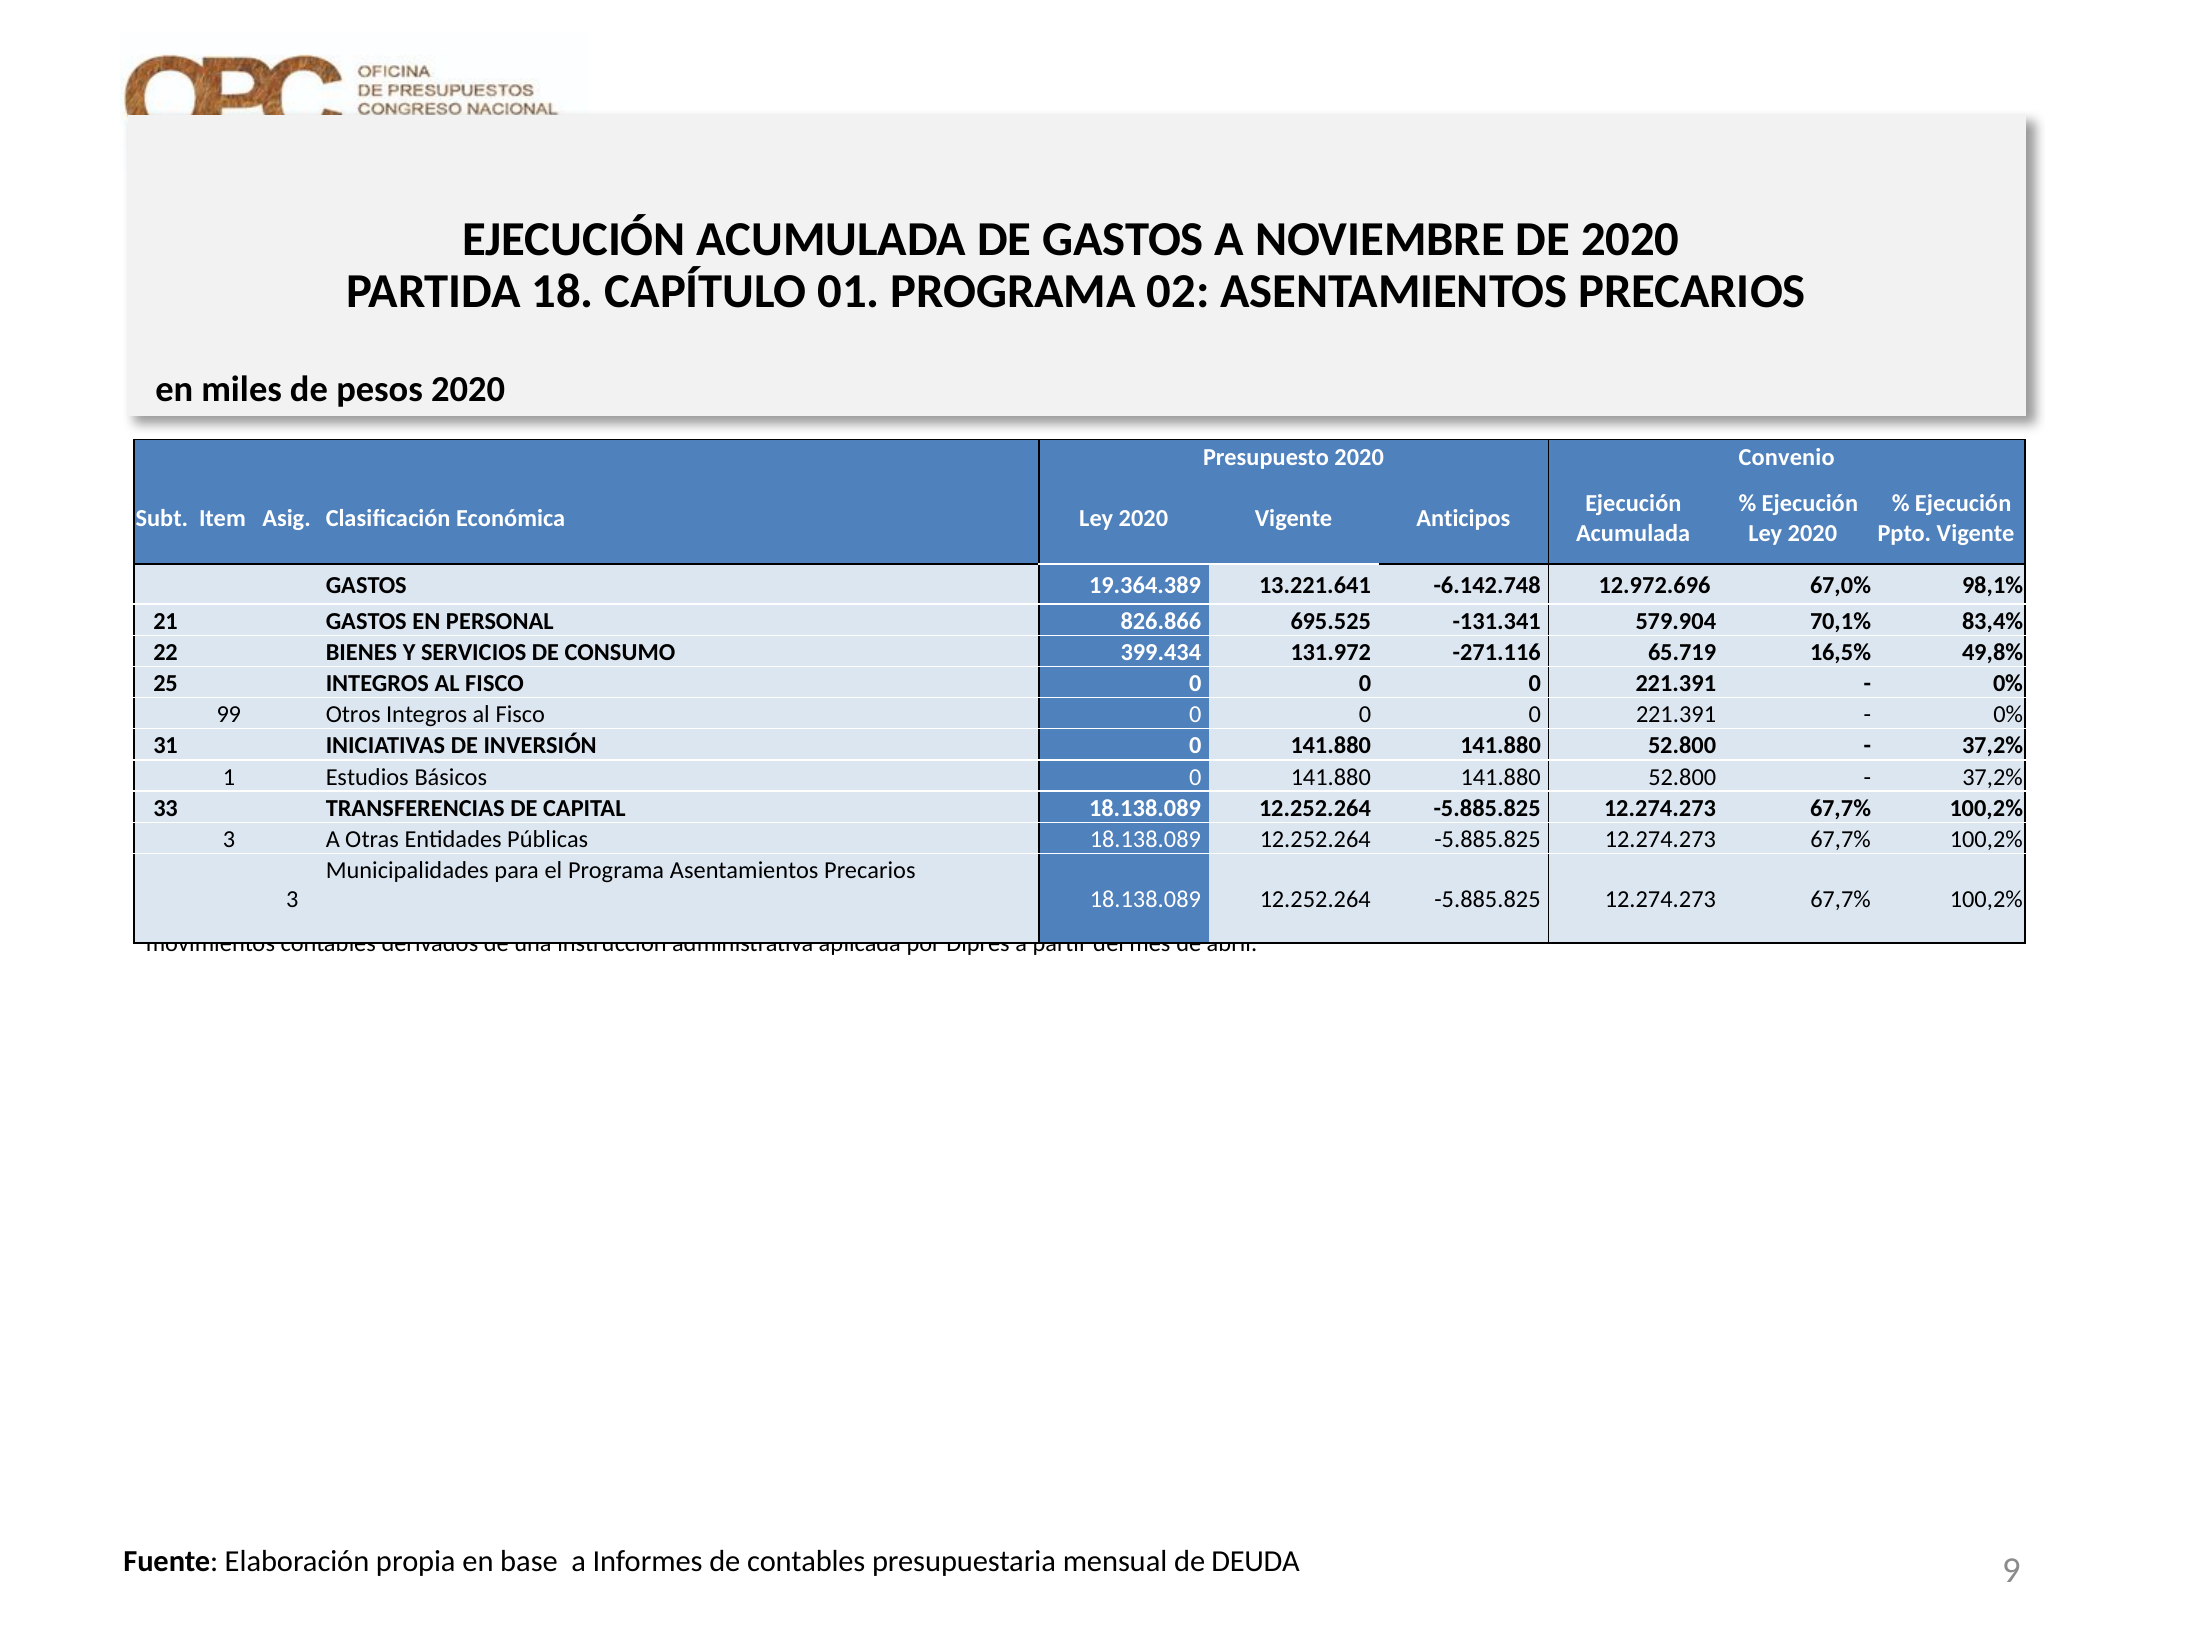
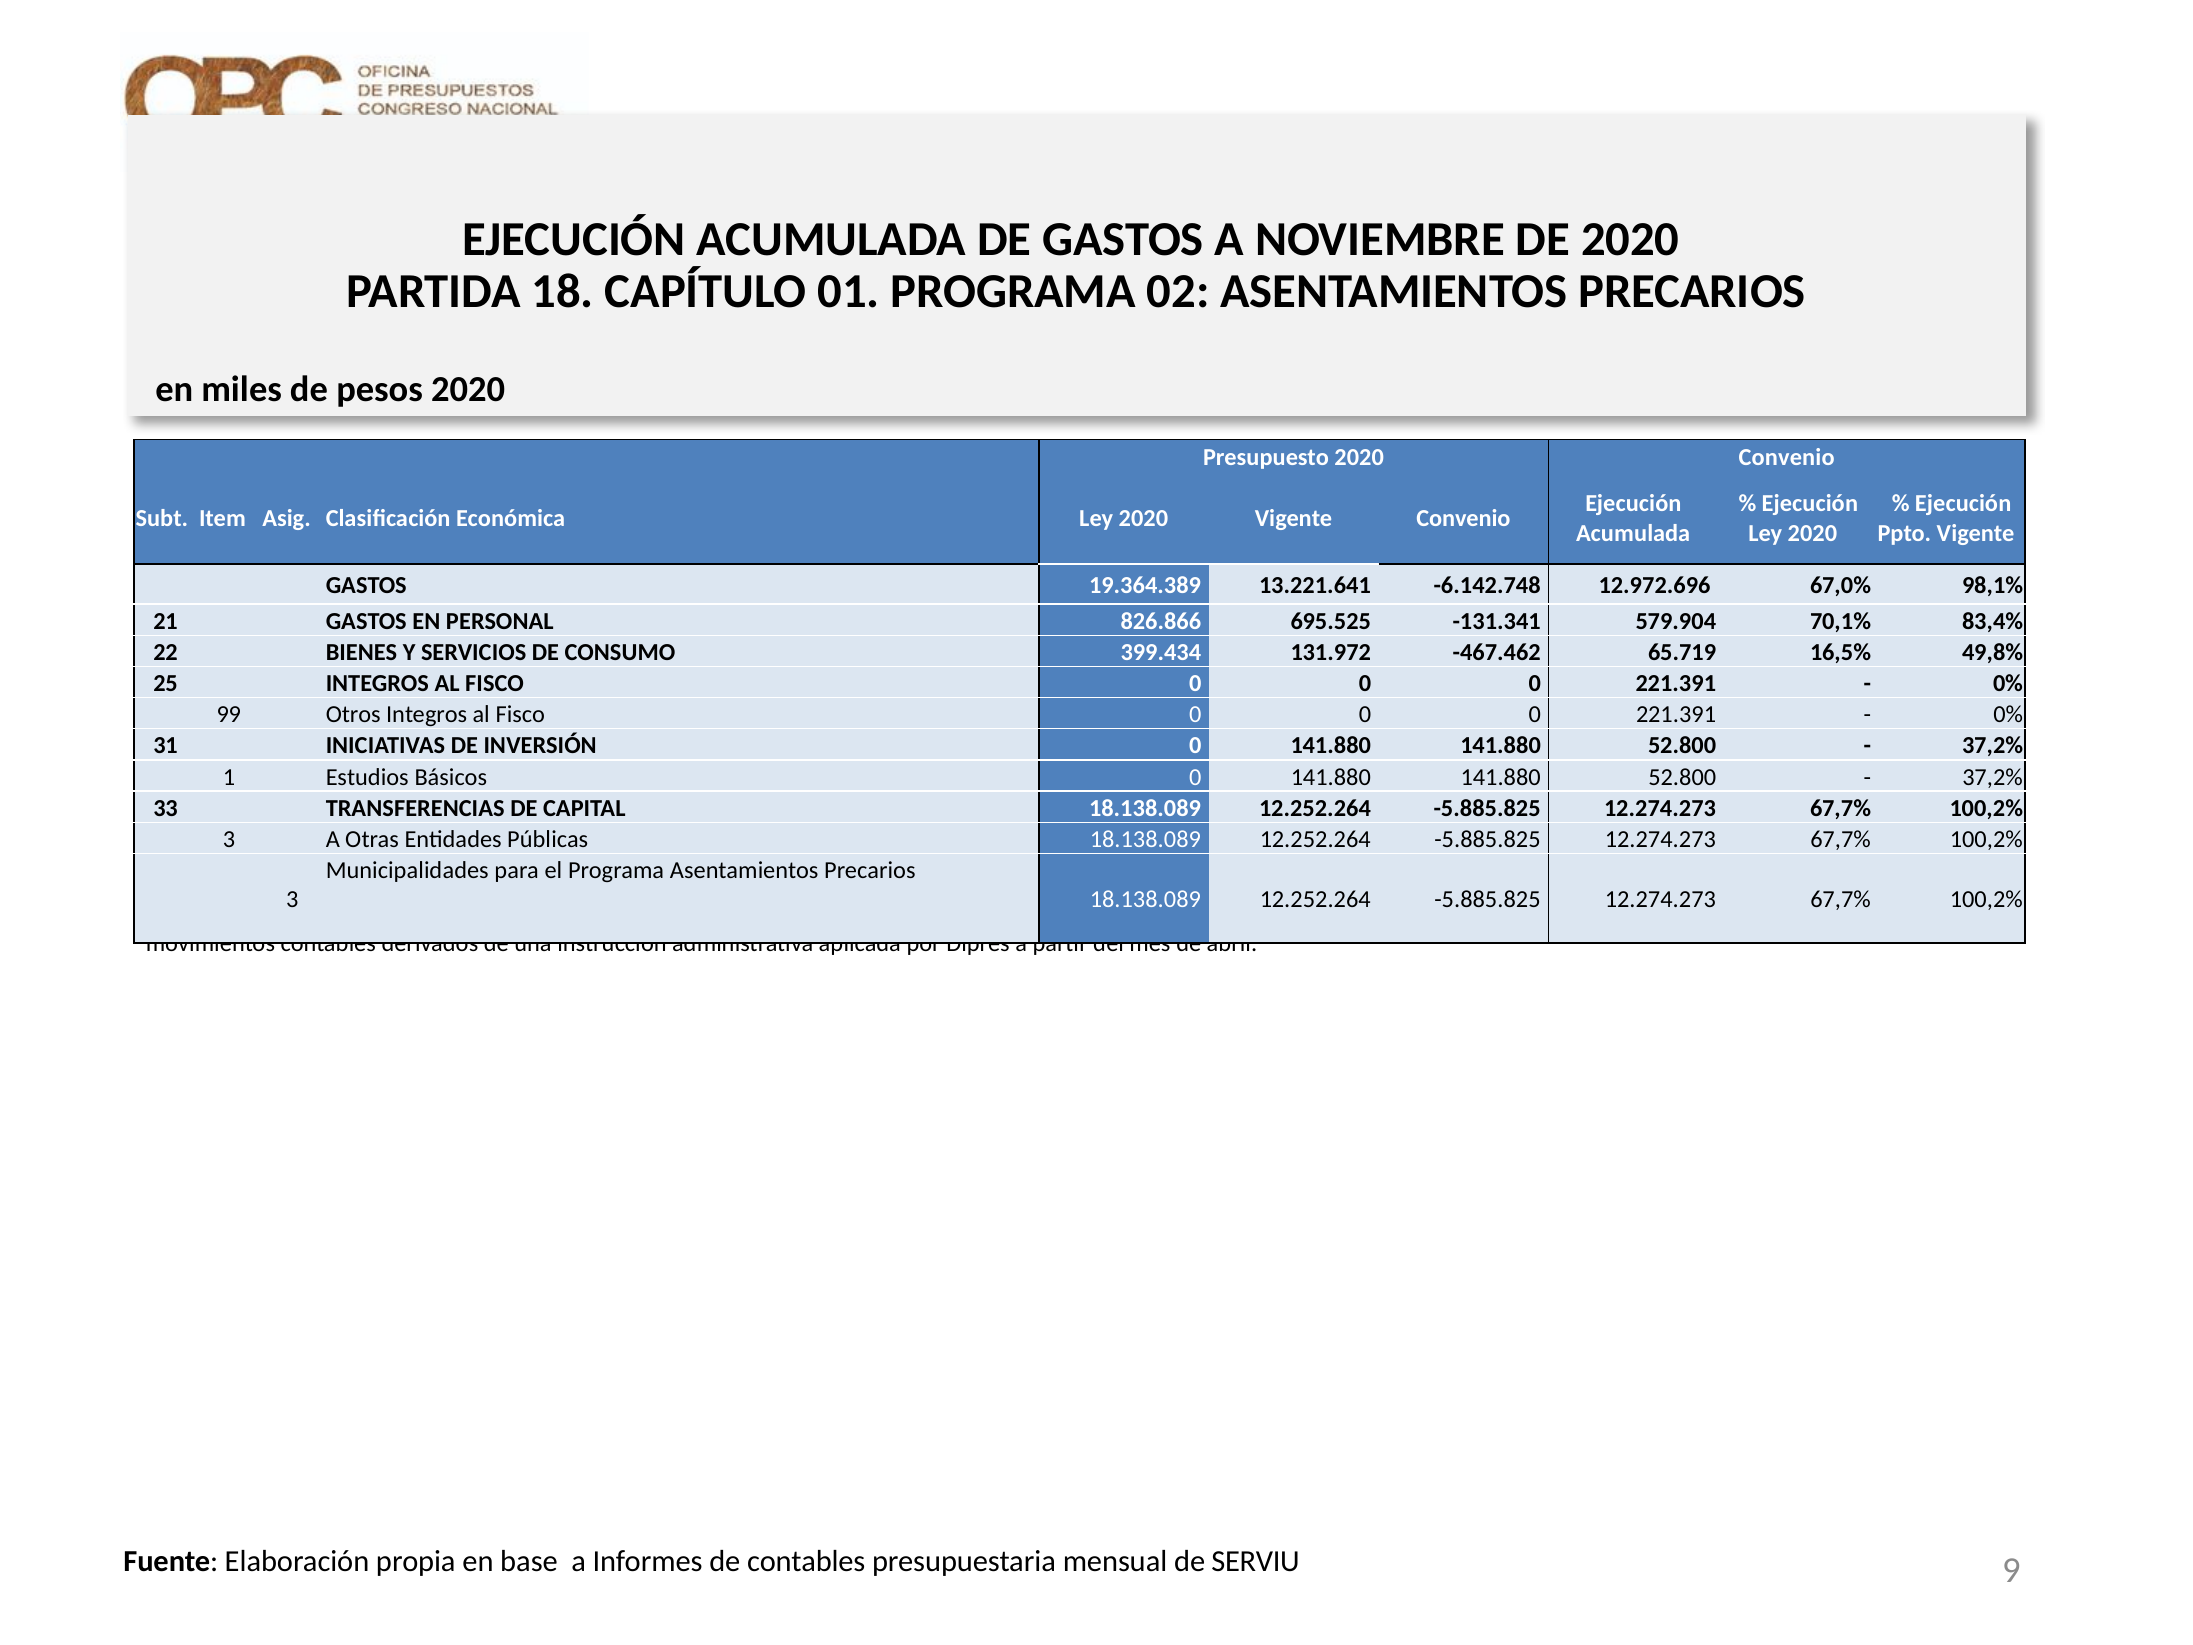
Vigente Anticipos: Anticipos -> Convenio
-271.116: -271.116 -> -467.462
DEUDA: DEUDA -> SERVIU
